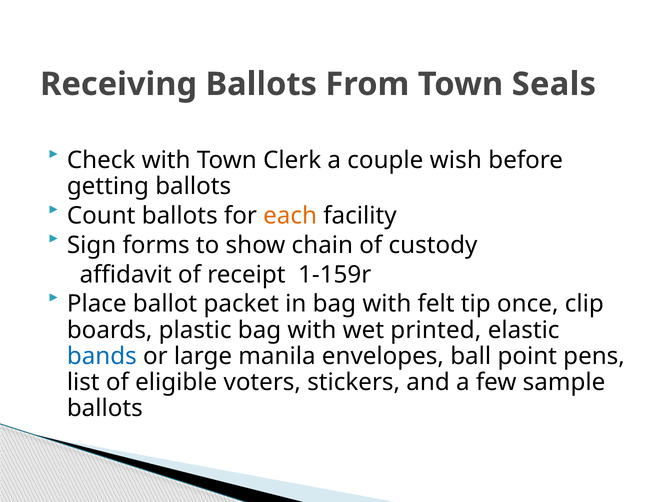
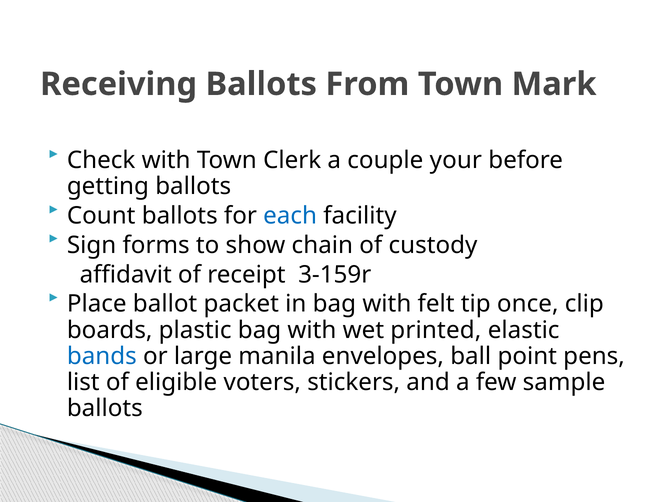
Seals: Seals -> Mark
wish: wish -> your
each colour: orange -> blue
1-159r: 1-159r -> 3-159r
